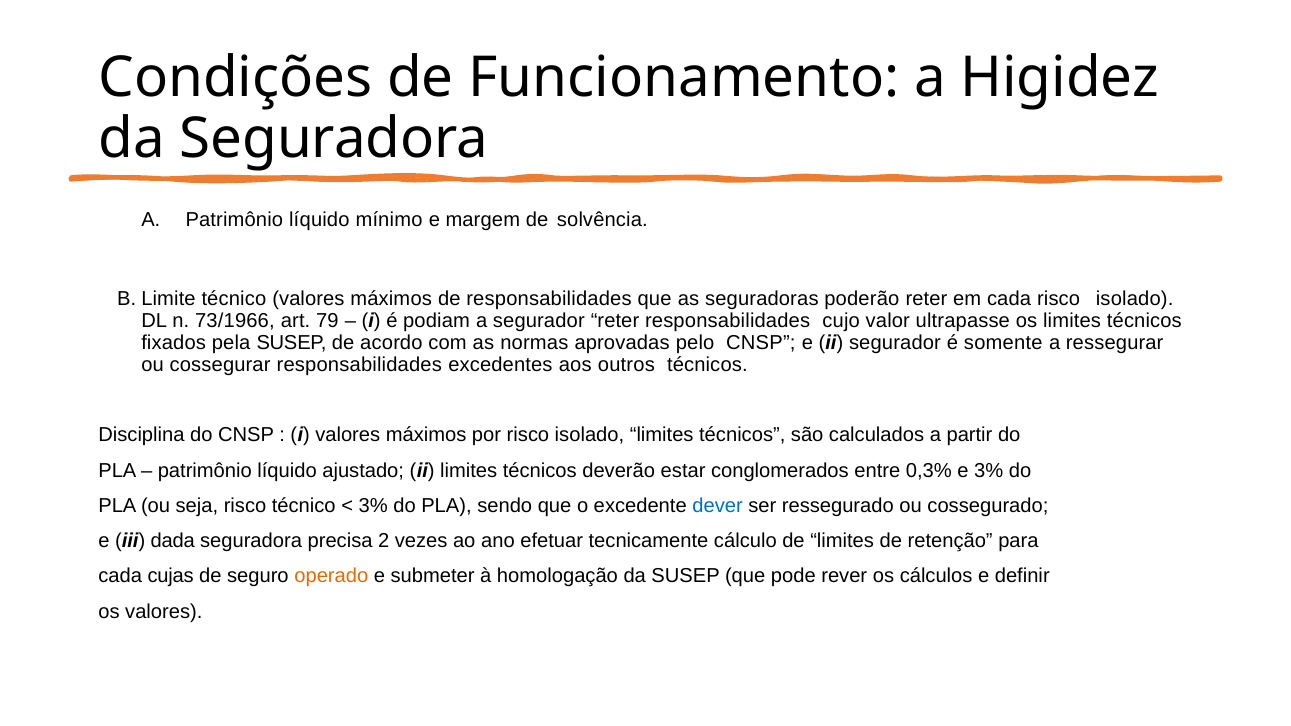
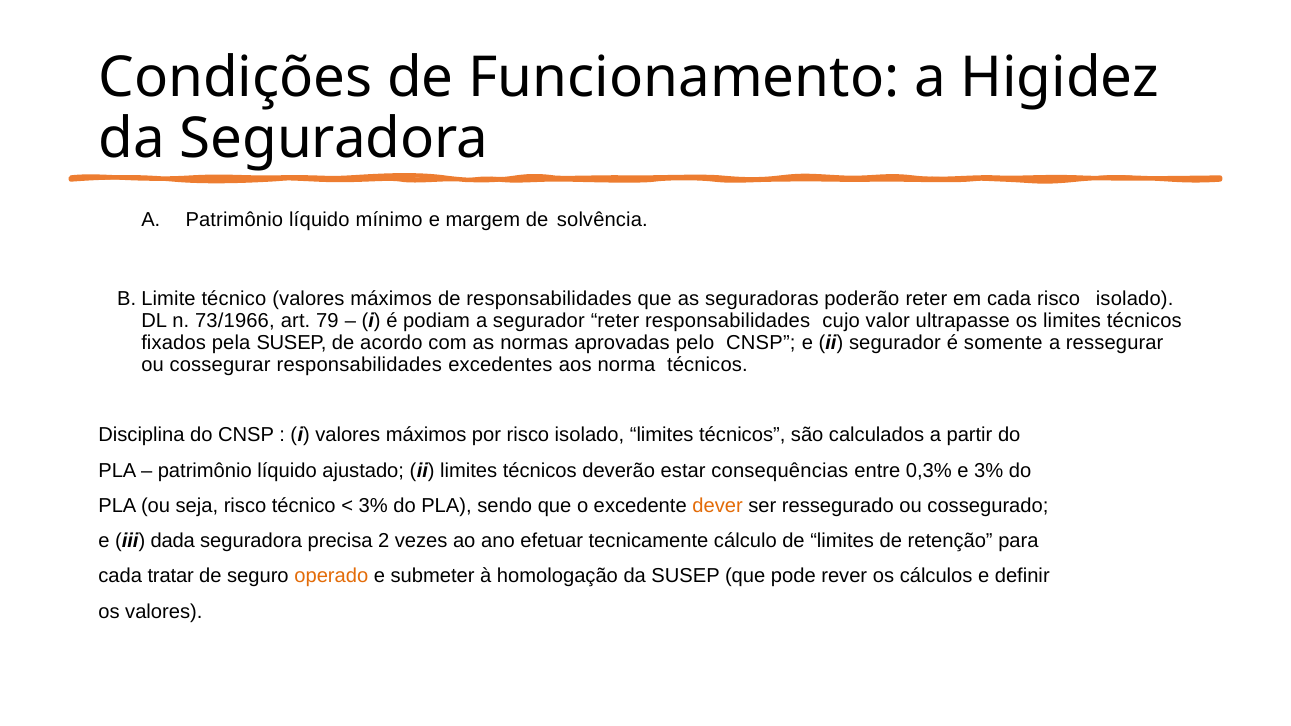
outros: outros -> norma
conglomerados: conglomerados -> consequências
dever colour: blue -> orange
cujas: cujas -> tratar
